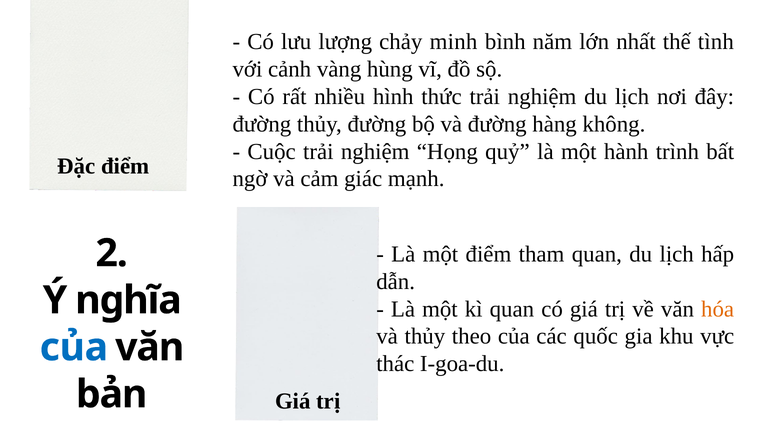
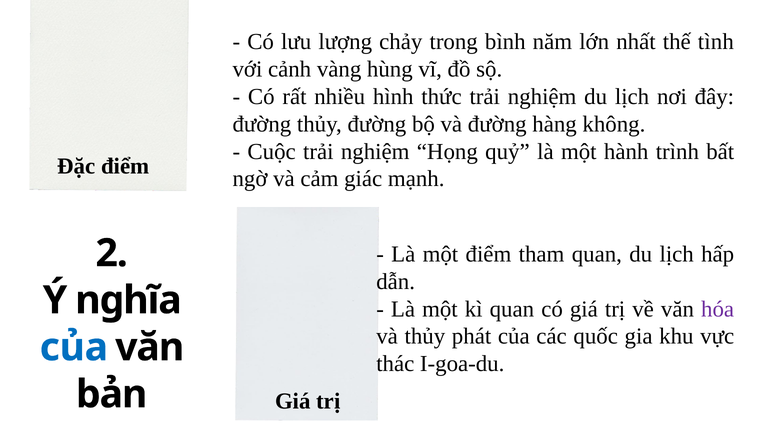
minh: minh -> trong
hóa colour: orange -> purple
theo: theo -> phát
